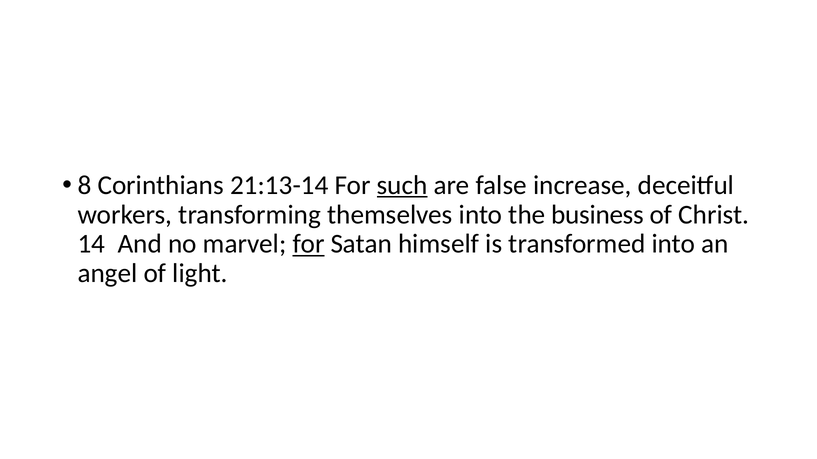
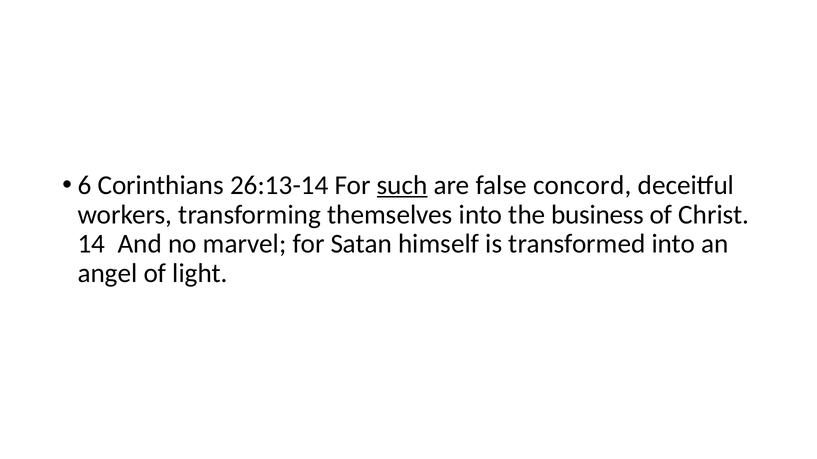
8: 8 -> 6
21:13-14: 21:13-14 -> 26:13-14
increase: increase -> concord
for at (309, 244) underline: present -> none
